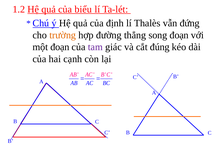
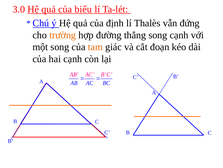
1.2: 1.2 -> 3.0
song đoạn: đoạn -> cạnh
một đoạn: đoạn -> song
tam colour: purple -> orange
đúng: đúng -> đoạn
